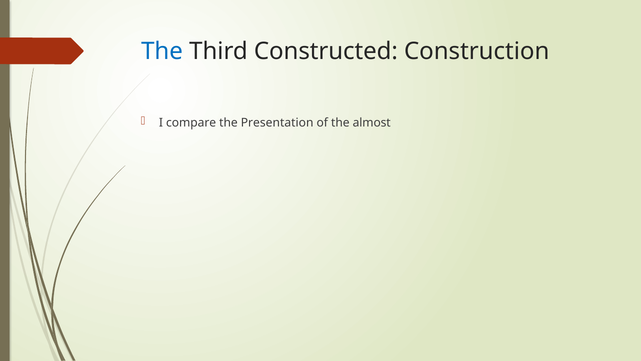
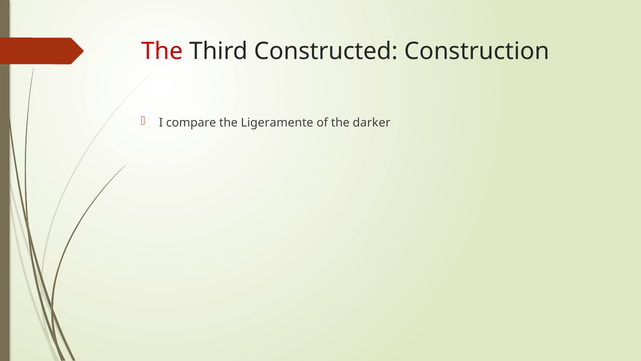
The at (162, 51) colour: blue -> red
Presentation: Presentation -> Ligeramente
almost: almost -> darker
